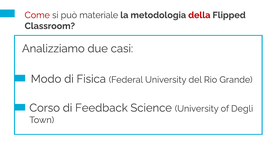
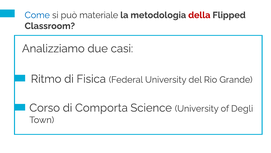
Come colour: red -> blue
Modo: Modo -> Ritmo
Feedback: Feedback -> Comporta
